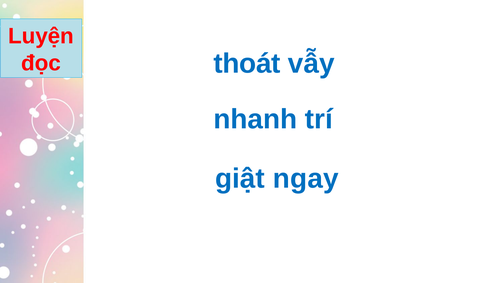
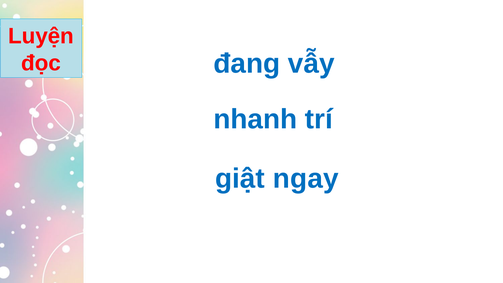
thoát: thoát -> đang
